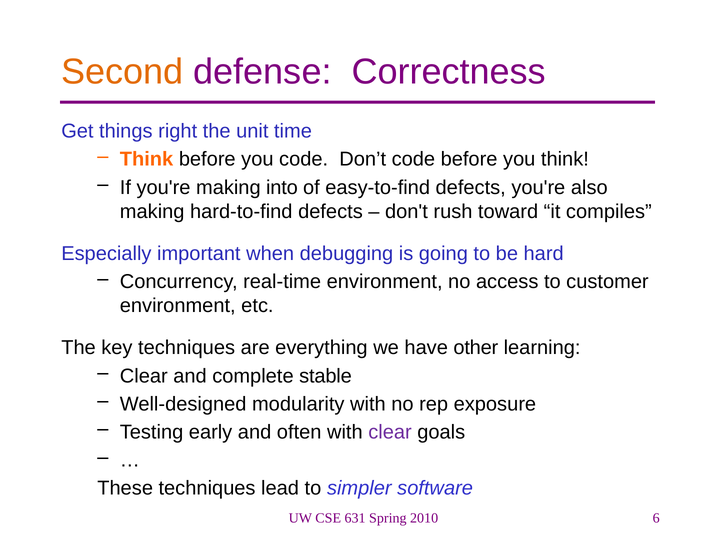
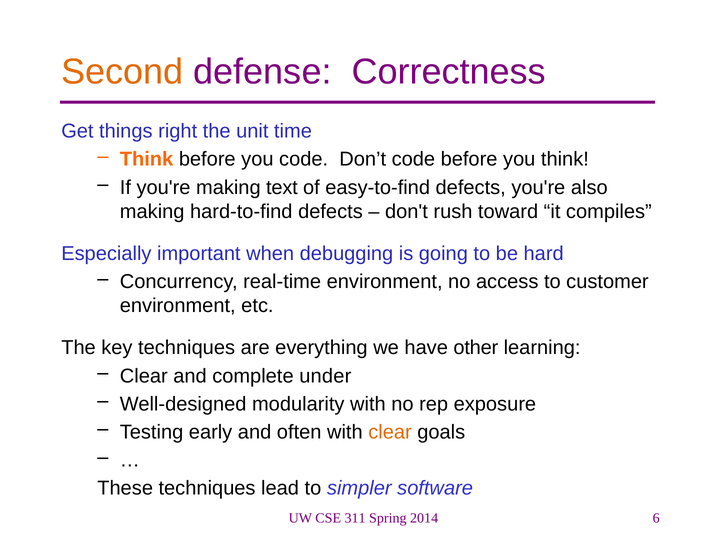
into: into -> text
stable: stable -> under
clear at (390, 432) colour: purple -> orange
631: 631 -> 311
2010: 2010 -> 2014
